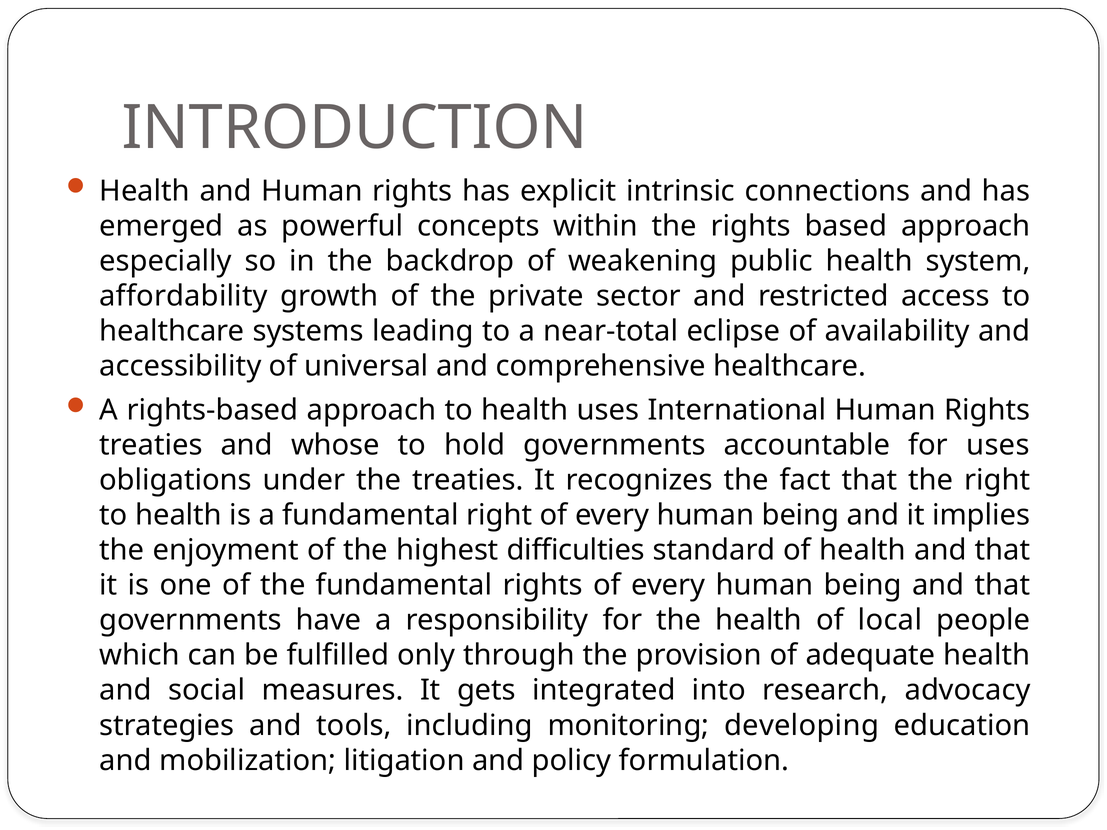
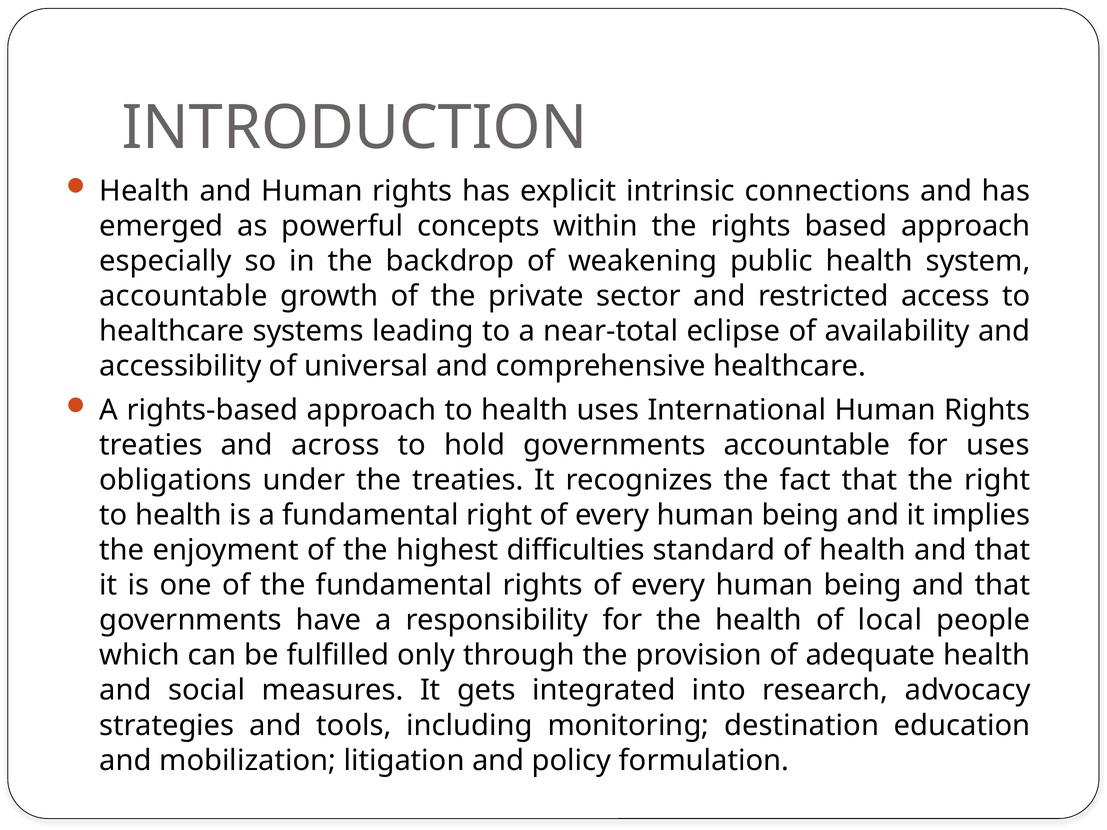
affordability at (184, 296): affordability -> accountable
whose: whose -> across
developing: developing -> destination
